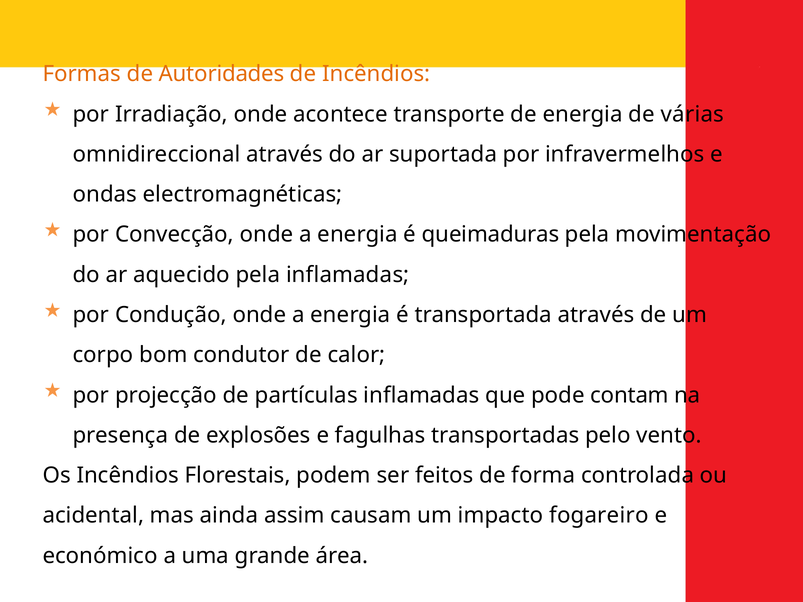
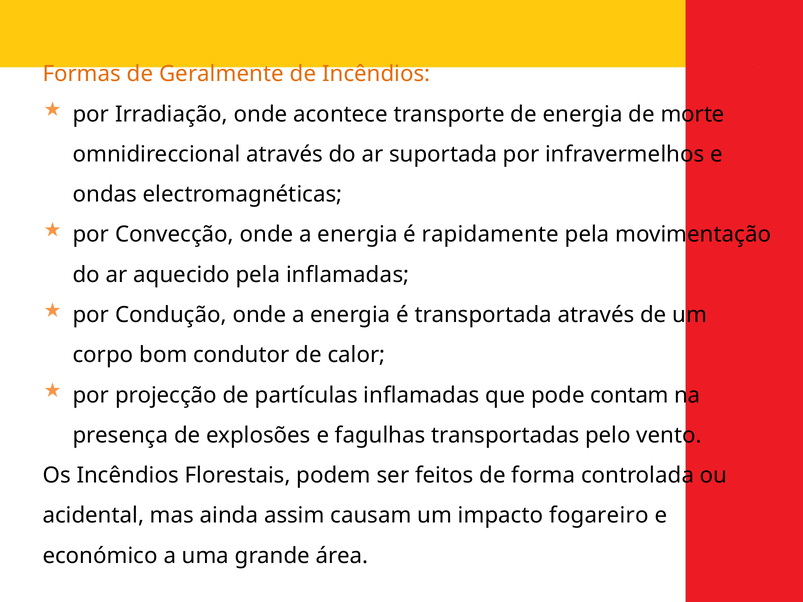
Autoridades: Autoridades -> Geralmente
várias: várias -> morte
queimaduras: queimaduras -> rapidamente
